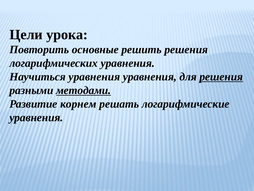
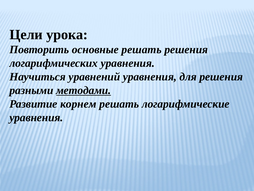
основные решить: решить -> решать
Научиться уравнения: уравнения -> уравнений
решения at (221, 77) underline: present -> none
